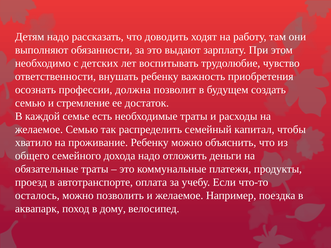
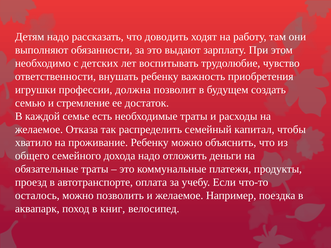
осознать: осознать -> игрушки
желаемое Семью: Семью -> Отказа
дому: дому -> книг
